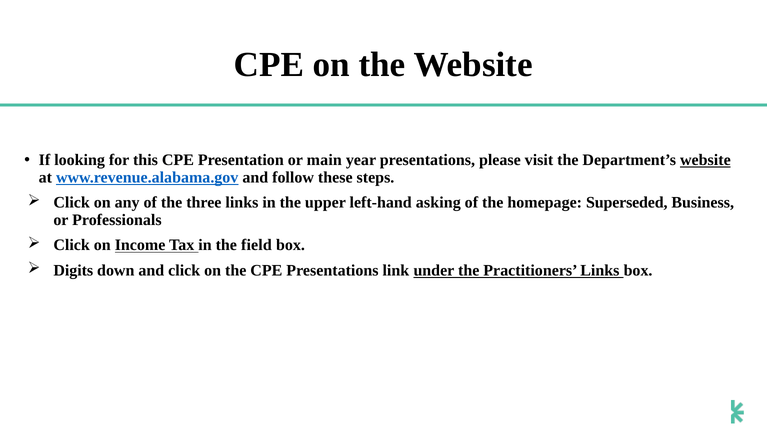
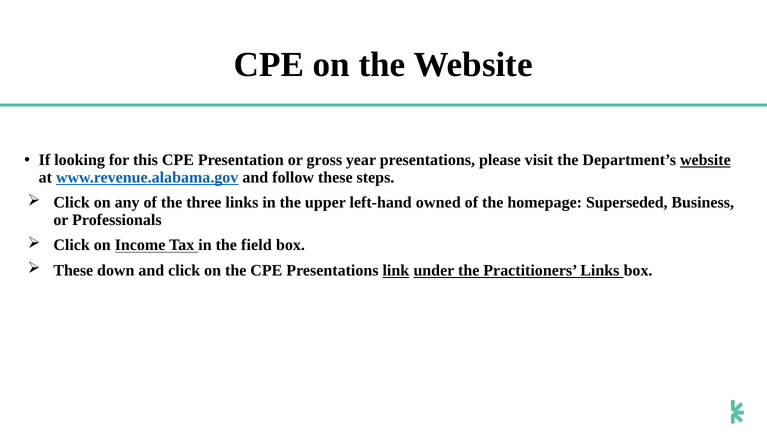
main: main -> gross
asking: asking -> owned
Digits at (73, 270): Digits -> These
link underline: none -> present
